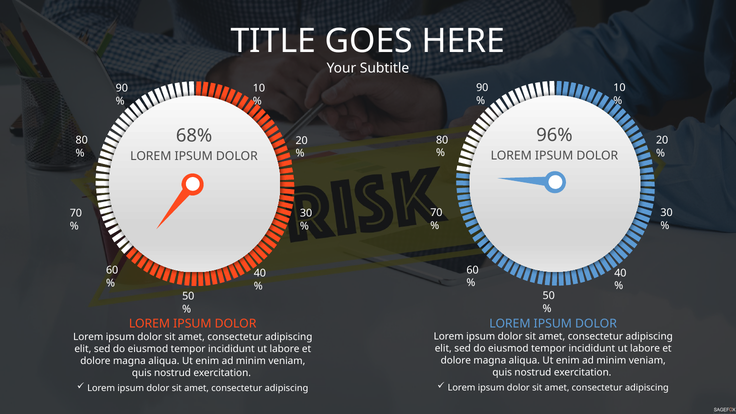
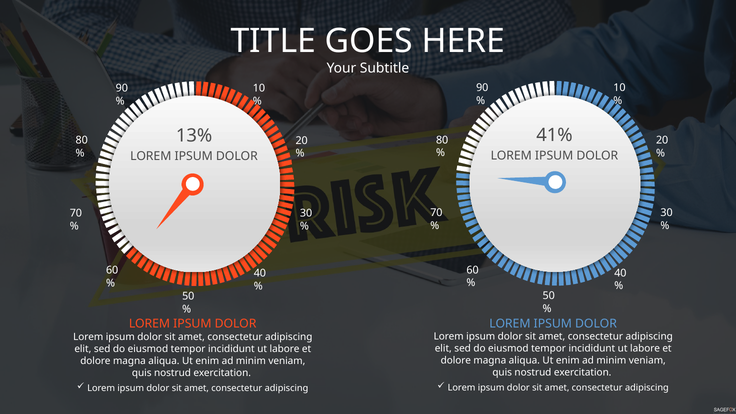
96%: 96% -> 41%
68%: 68% -> 13%
